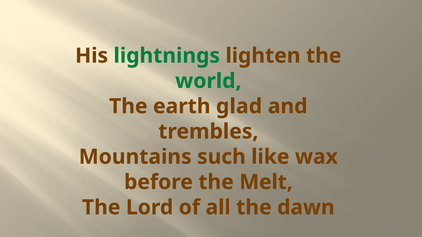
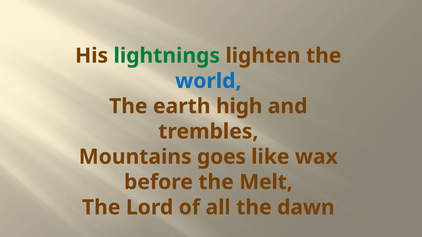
world colour: green -> blue
glad: glad -> high
such: such -> goes
